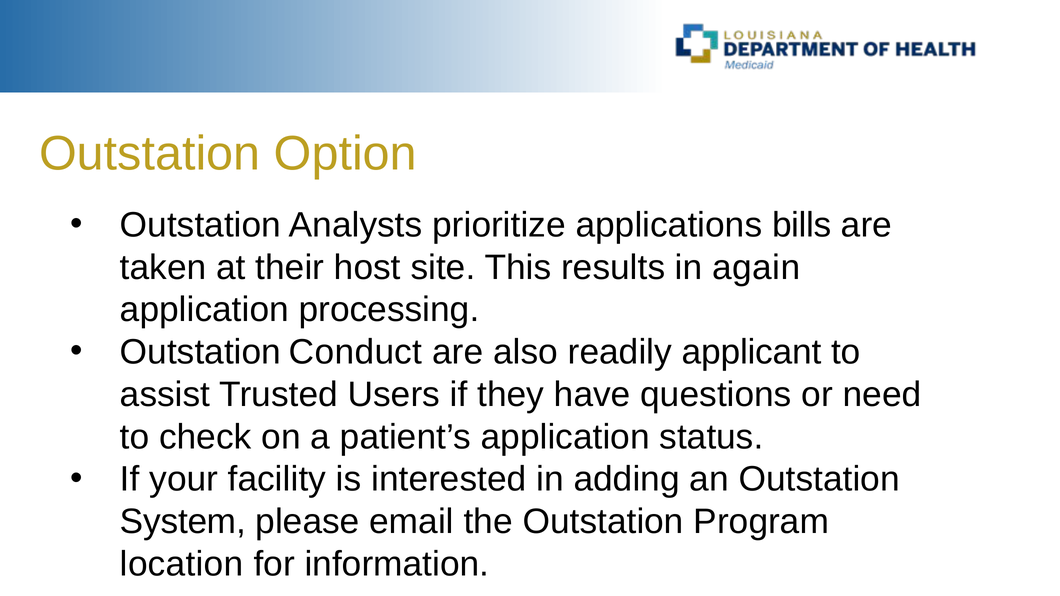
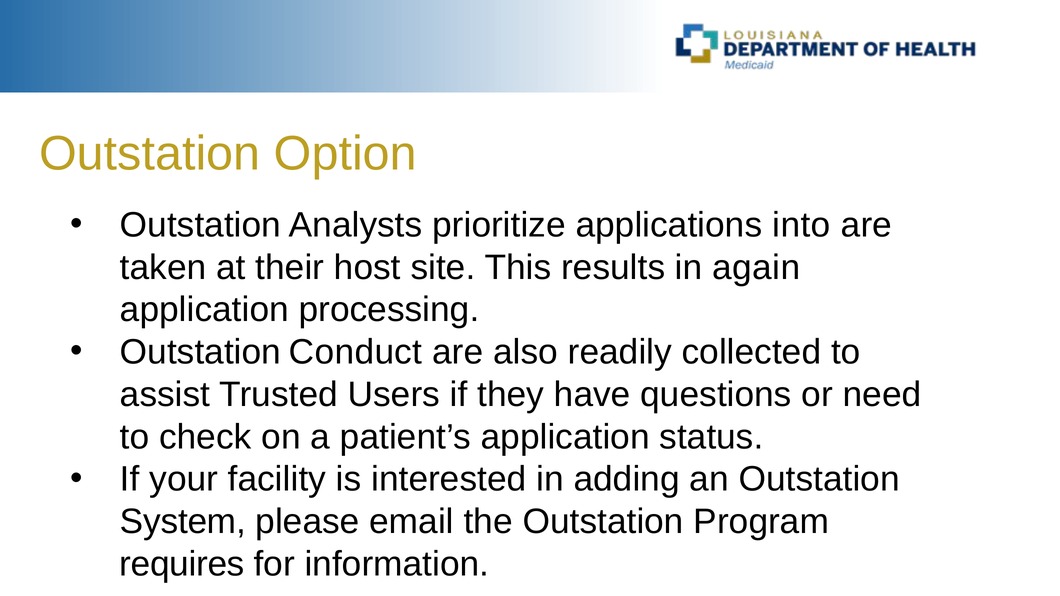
bills: bills -> into
applicant: applicant -> collected
location: location -> requires
